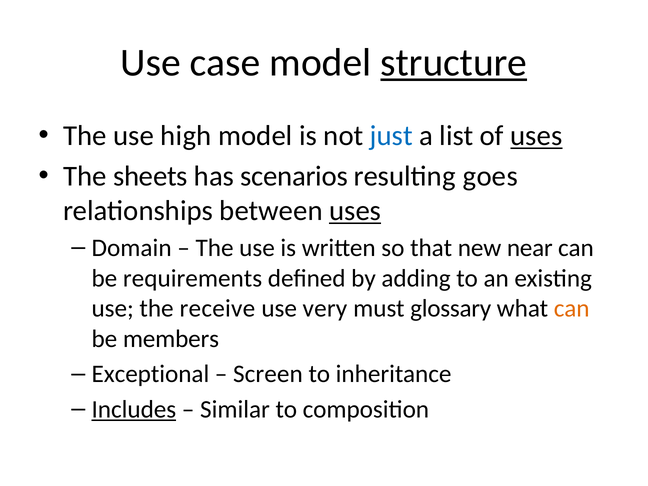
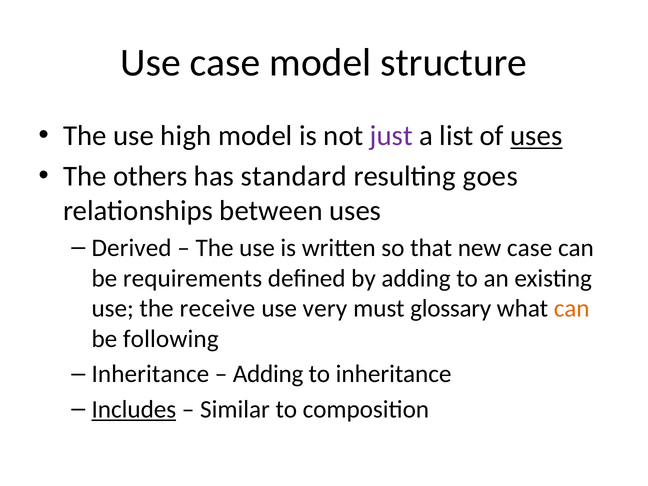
structure underline: present -> none
just colour: blue -> purple
sheets: sheets -> others
scenarios: scenarios -> standard
uses at (355, 211) underline: present -> none
Domain: Domain -> Derived
new near: near -> case
members: members -> following
Exceptional at (150, 374): Exceptional -> Inheritance
Screen at (268, 374): Screen -> Adding
